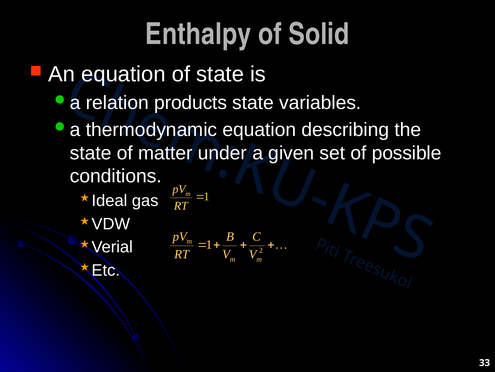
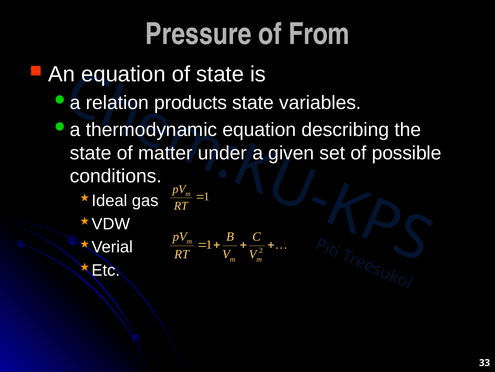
Enthalpy: Enthalpy -> Pressure
Solid: Solid -> From
